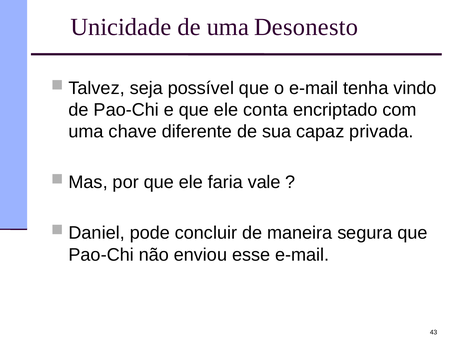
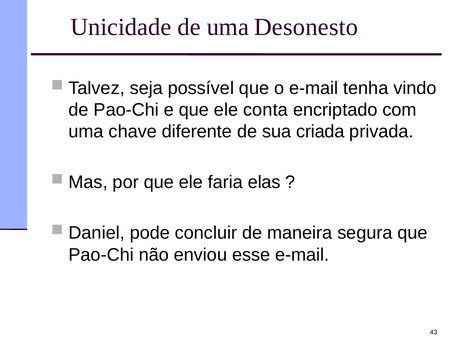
capaz: capaz -> criada
vale: vale -> elas
